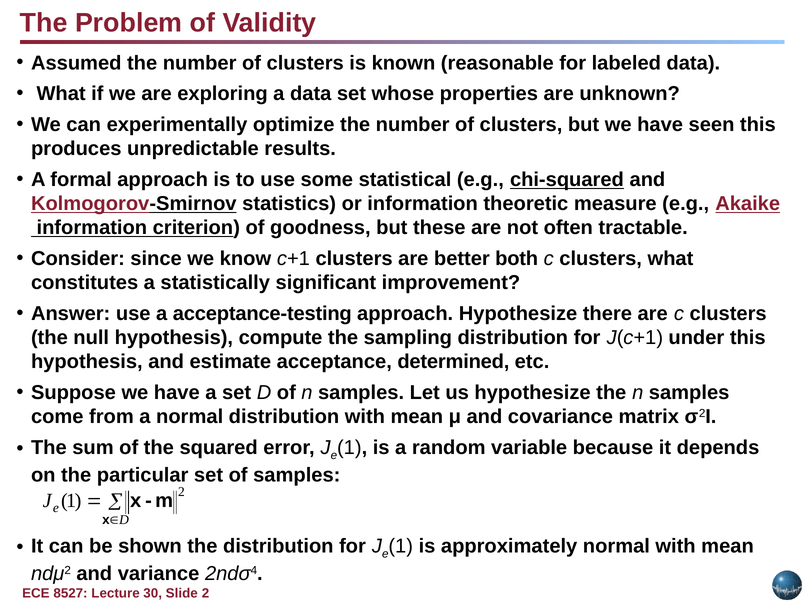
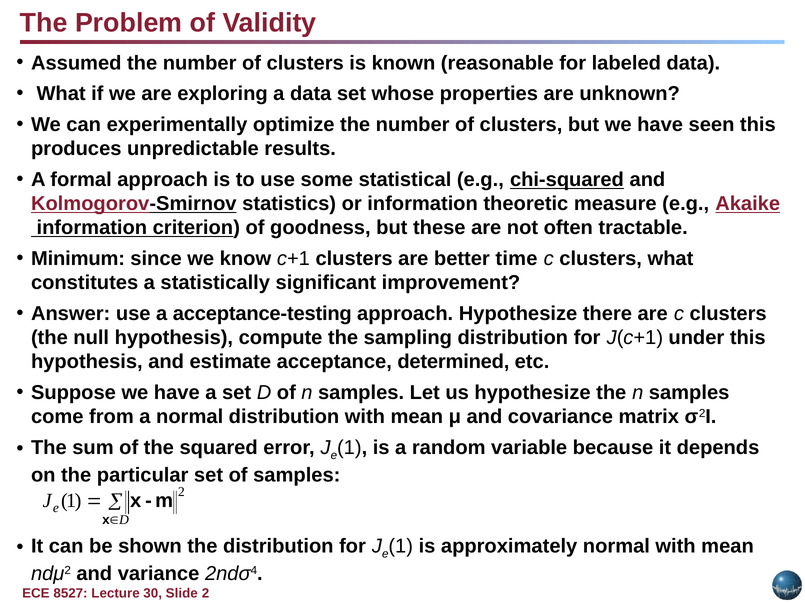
Consider: Consider -> Minimum
both: both -> time
